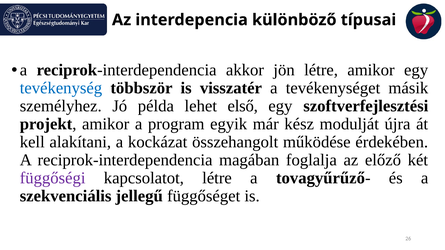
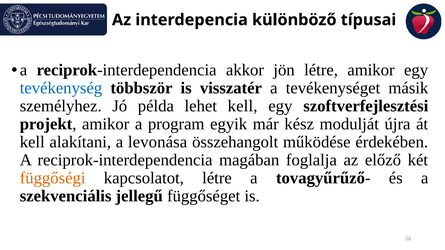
lehet első: első -> kell
kockázat: kockázat -> levonása
függőségi colour: purple -> orange
